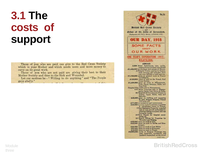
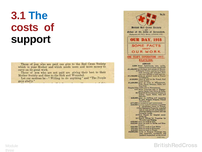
The colour: black -> blue
